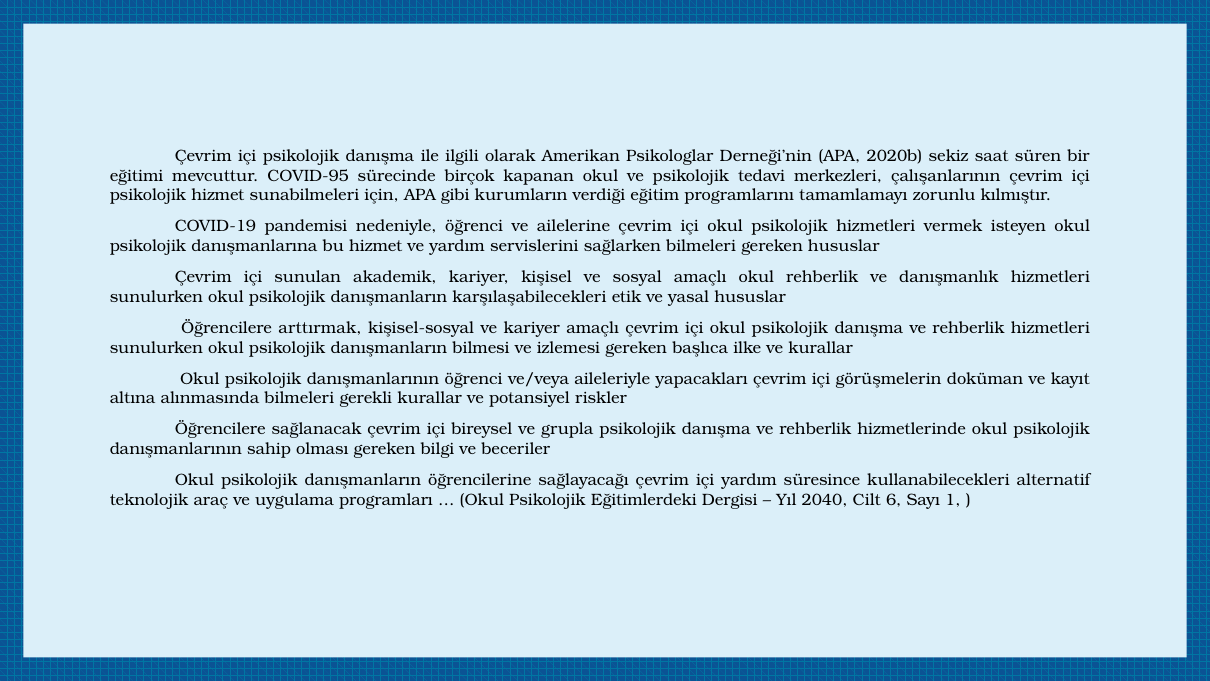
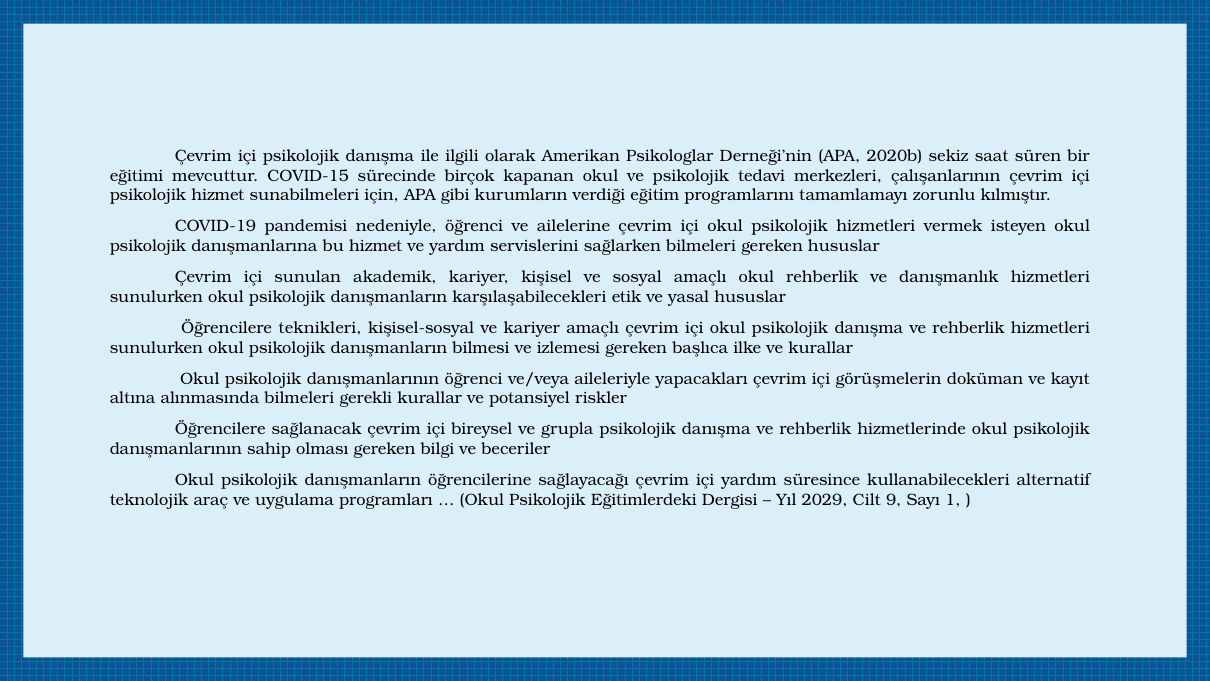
COVID-95: COVID-95 -> COVID-15
arttırmak: arttırmak -> teknikleri
2040: 2040 -> 2029
6: 6 -> 9
